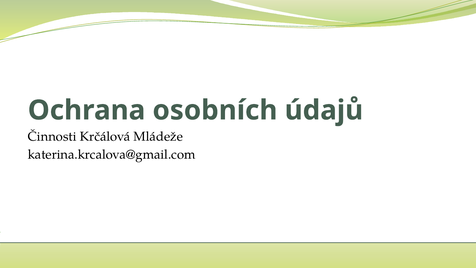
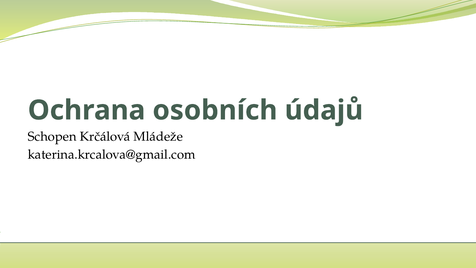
Činnosti: Činnosti -> Schopen
